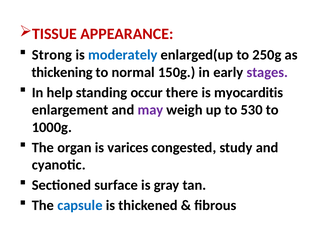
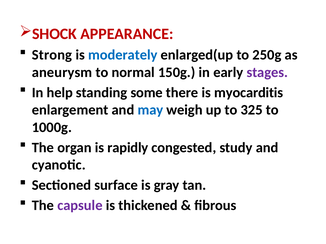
TISSUE: TISSUE -> SHOCK
thickening: thickening -> aneurysm
occur: occur -> some
may colour: purple -> blue
530: 530 -> 325
varices: varices -> rapidly
capsule colour: blue -> purple
